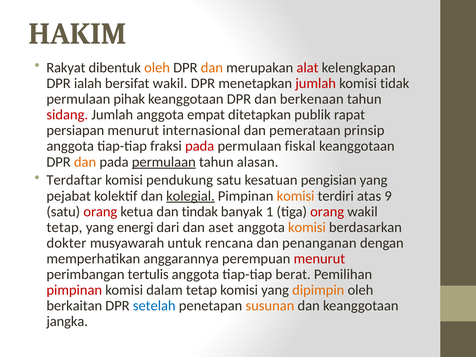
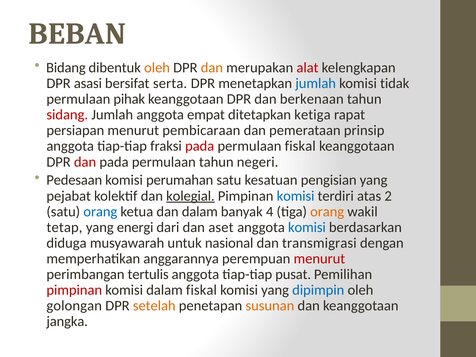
HAKIM: HAKIM -> BEBAN
Rakyat: Rakyat -> Bidang
ialah: ialah -> asasi
bersifat wakil: wakil -> serta
jumlah at (316, 83) colour: red -> blue
publik: publik -> ketiga
internasional: internasional -> pembicaraan
dan at (85, 162) colour: orange -> red
permulaan at (164, 162) underline: present -> none
alasan: alasan -> negeri
Terdaftar: Terdaftar -> Pedesaan
pendukung: pendukung -> perumahan
komisi at (296, 196) colour: orange -> blue
9: 9 -> 2
orang at (100, 212) colour: red -> blue
dan tindak: tindak -> dalam
1: 1 -> 4
orang at (327, 212) colour: red -> orange
komisi at (307, 227) colour: orange -> blue
dokter: dokter -> diduga
rencana: rencana -> nasional
penanganan: penanganan -> transmigrasi
berat: berat -> pusat
dalam tetap: tetap -> fiskal
dipimpin colour: orange -> blue
berkaitan: berkaitan -> golongan
setelah colour: blue -> orange
